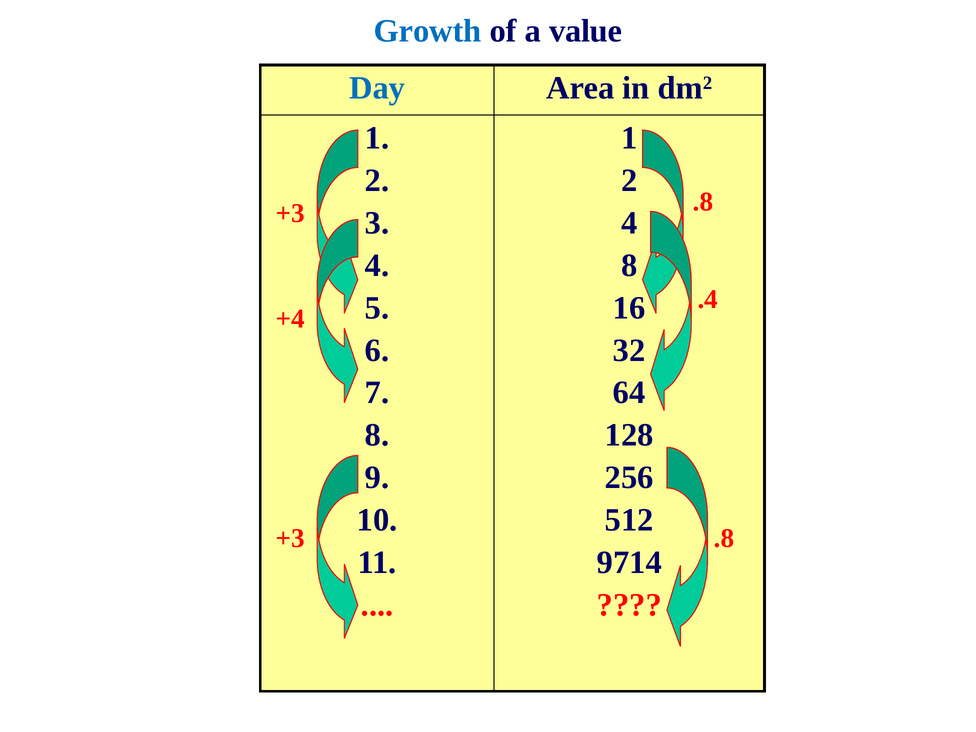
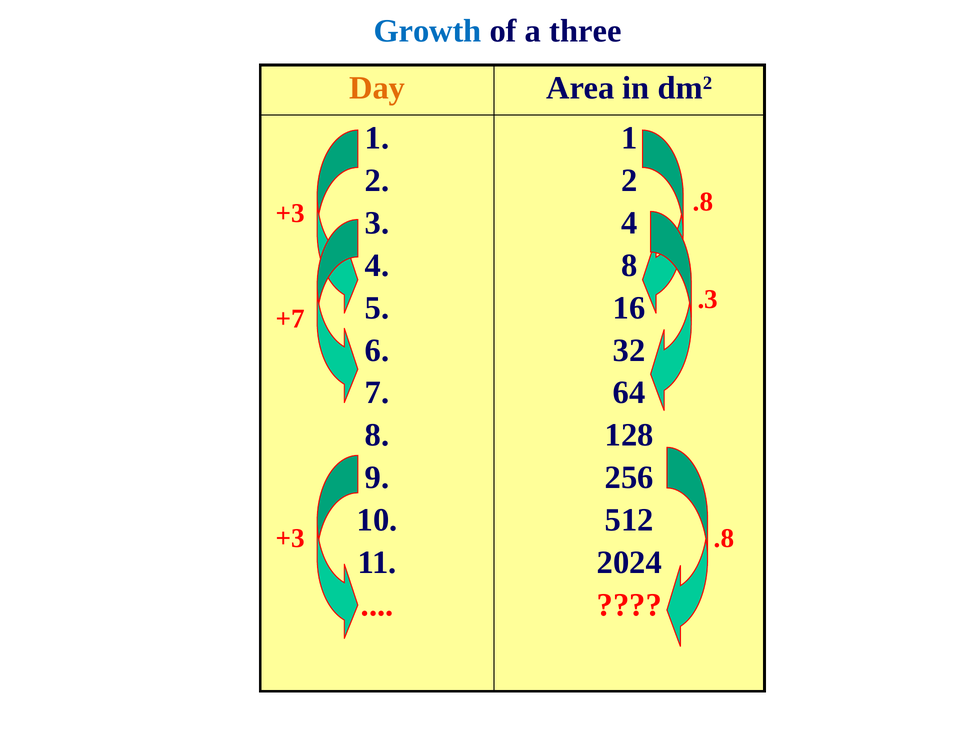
value: value -> three
Day colour: blue -> orange
.4: .4 -> .3
+4: +4 -> +7
9714: 9714 -> 2024
